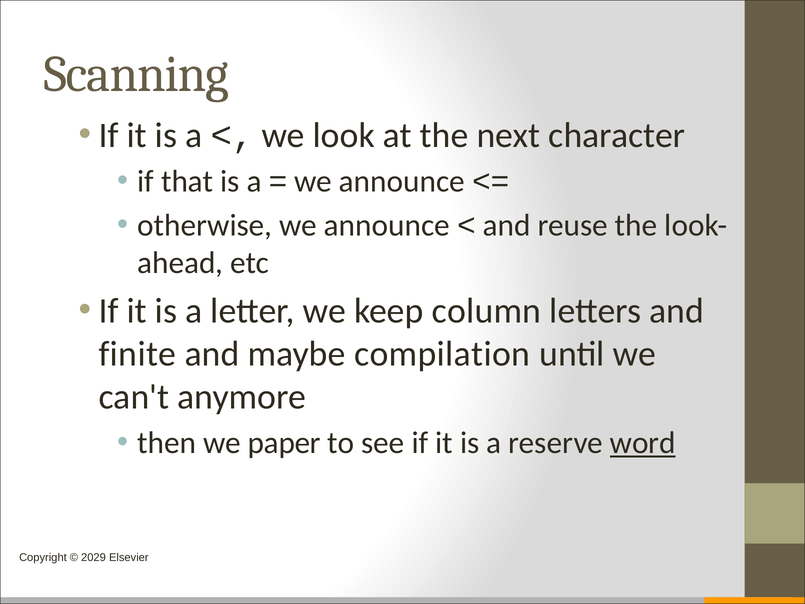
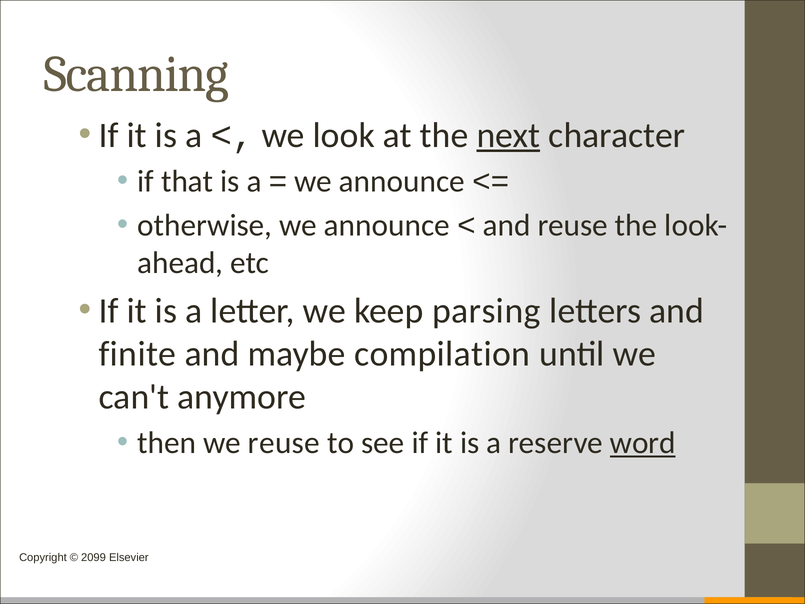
next underline: none -> present
column: column -> parsing
we paper: paper -> reuse
2029: 2029 -> 2099
